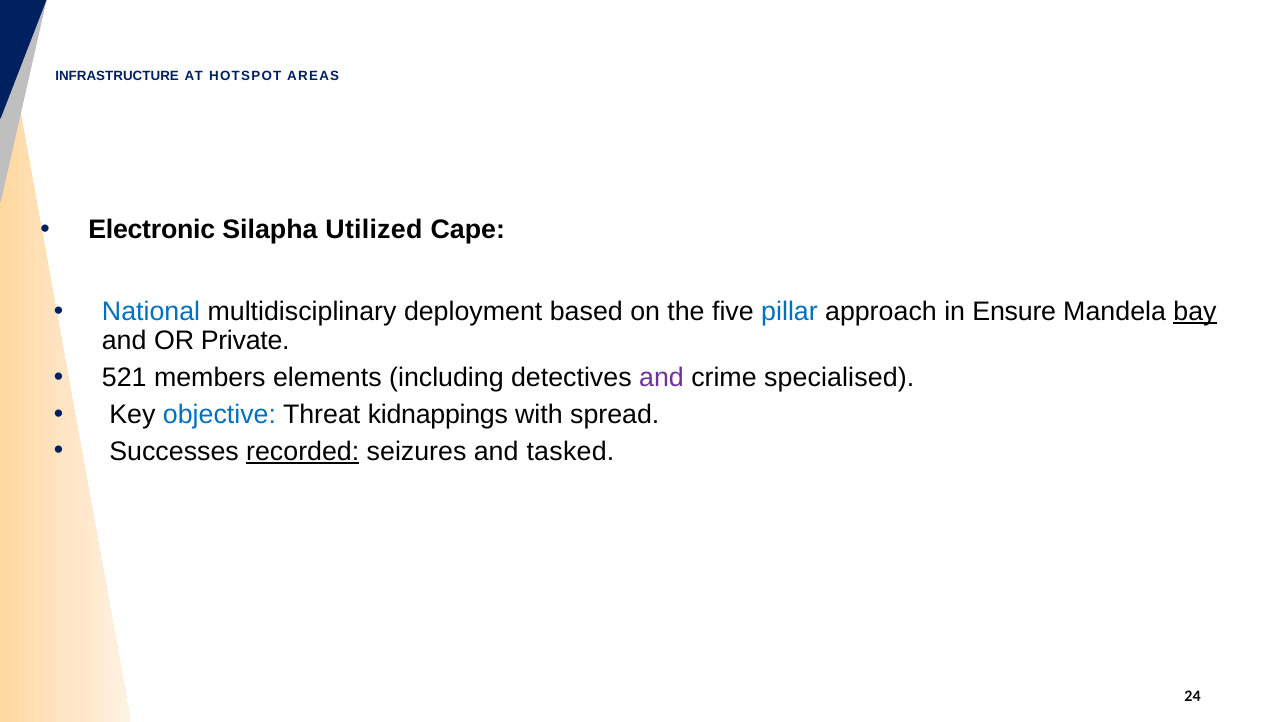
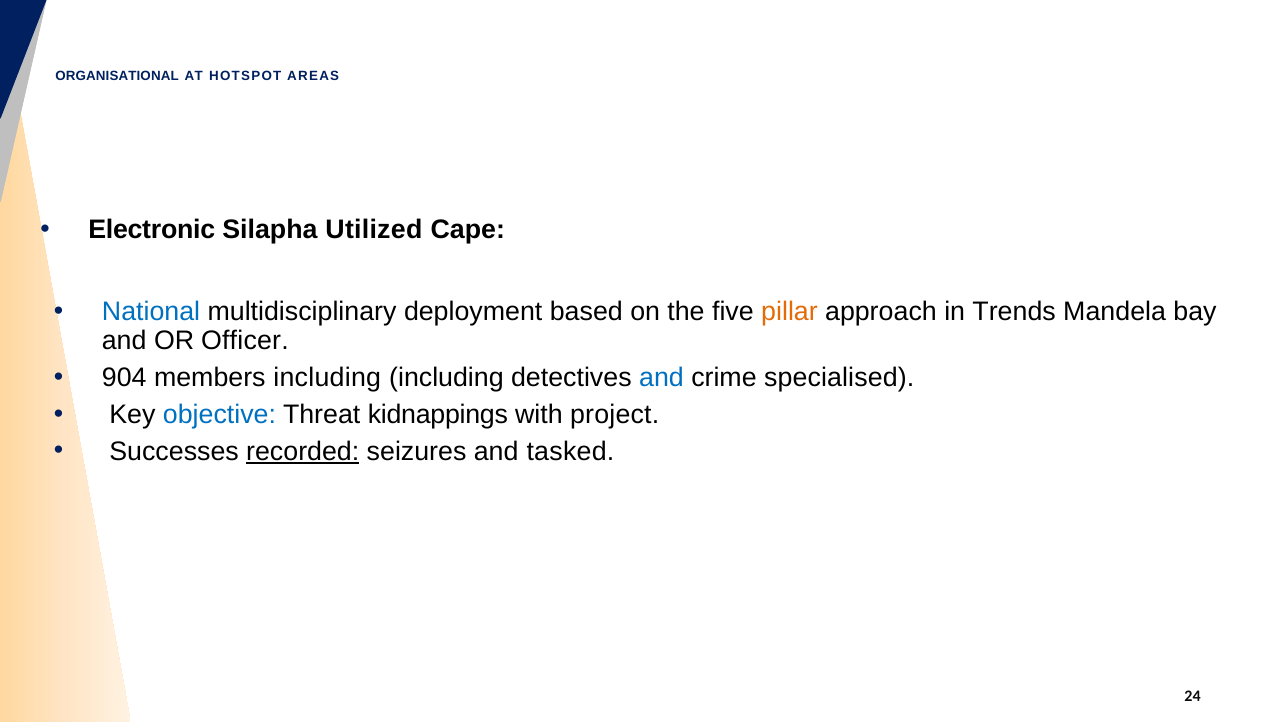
INFRASTRUCTURE: INFRASTRUCTURE -> ORGANISATIONAL
pillar colour: blue -> orange
Ensure: Ensure -> Trends
bay underline: present -> none
Private: Private -> Officer
521: 521 -> 904
members elements: elements -> including
and at (661, 377) colour: purple -> blue
spread: spread -> project
